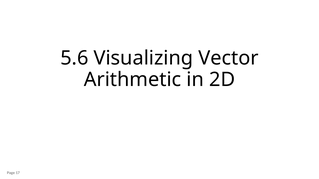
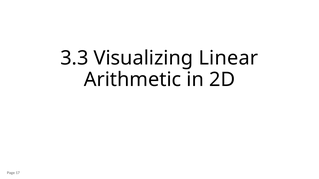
5.6: 5.6 -> 3.3
Vector: Vector -> Linear
